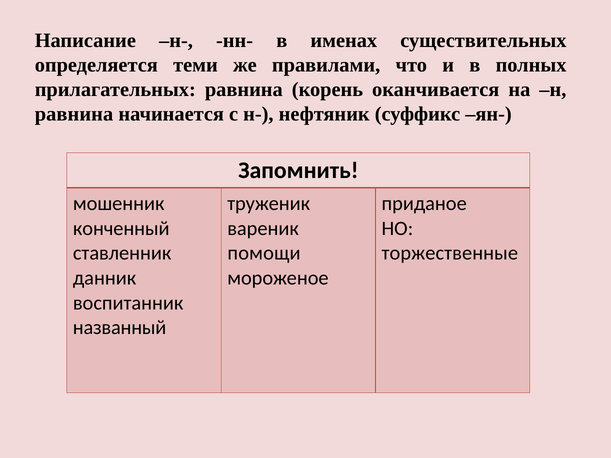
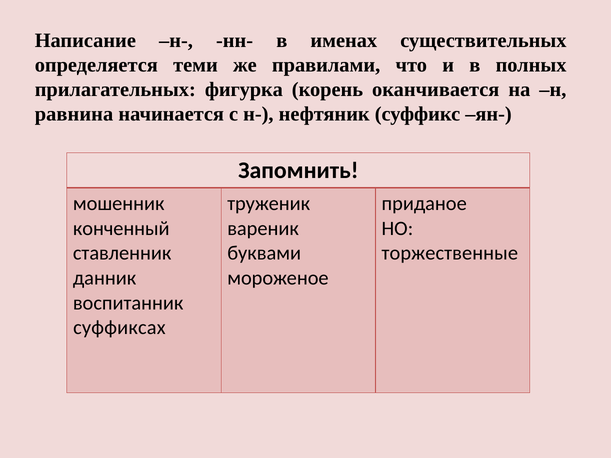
прилагательных равнина: равнина -> фигурка
помощи: помощи -> буквами
названный: названный -> суффиксах
